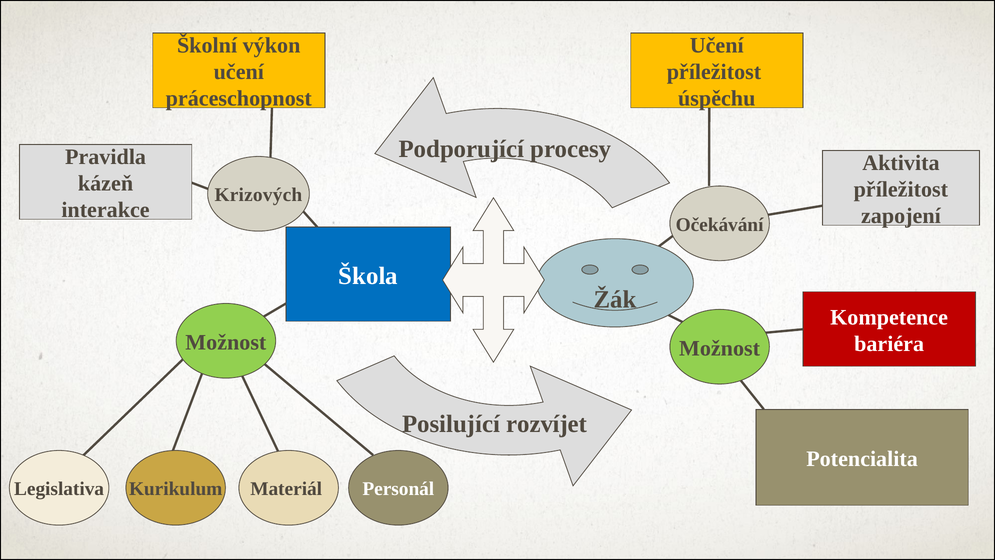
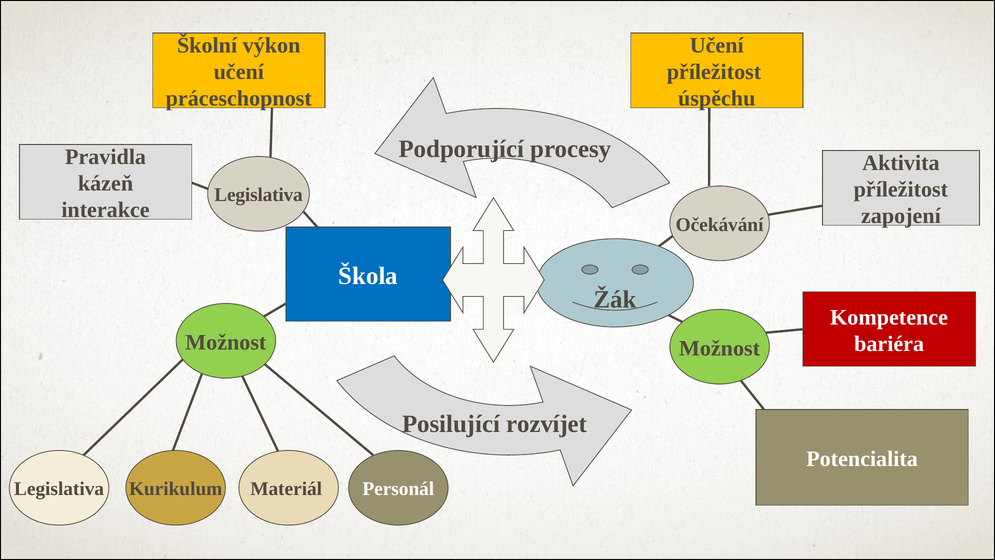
Krizových at (258, 195): Krizových -> Legislativa
